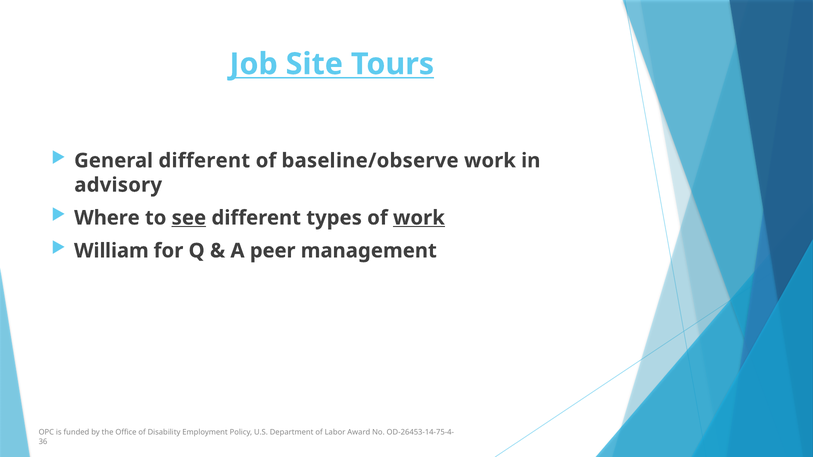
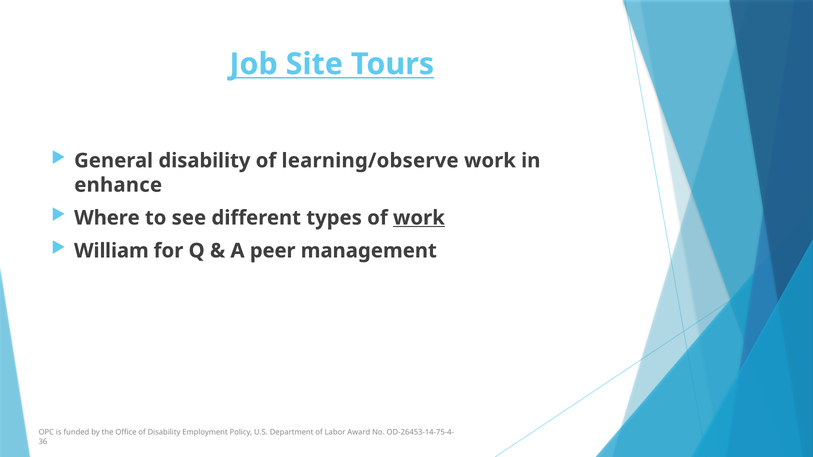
General different: different -> disability
baseline/observe: baseline/observe -> learning/observe
advisory: advisory -> enhance
see underline: present -> none
